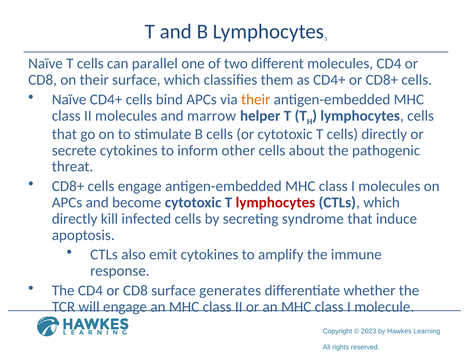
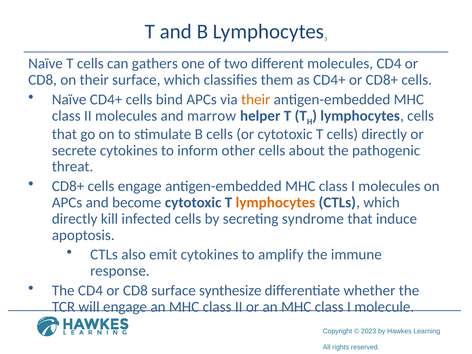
parallel: parallel -> gathers
lymphocytes at (275, 203) colour: red -> orange
generates: generates -> synthesize
